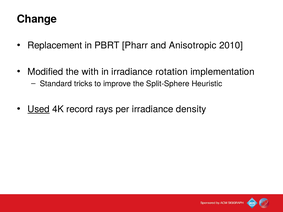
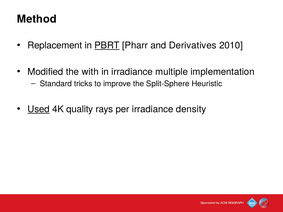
Change: Change -> Method
PBRT underline: none -> present
Anisotropic: Anisotropic -> Derivatives
rotation: rotation -> multiple
record: record -> quality
